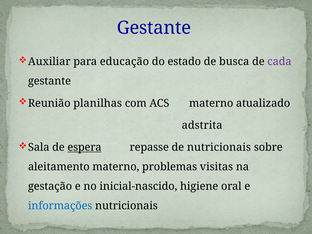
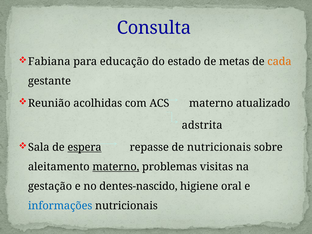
Gestante at (154, 28): Gestante -> Consulta
Auxiliar: Auxiliar -> Fabiana
busca: busca -> metas
cada colour: purple -> orange
planilhas: planilhas -> acolhidas
materno at (116, 167) underline: none -> present
inicial-nascido: inicial-nascido -> dentes-nascido
